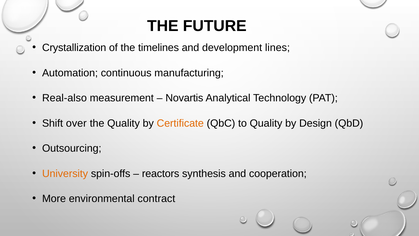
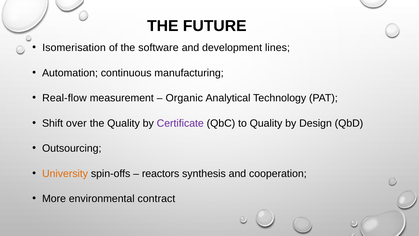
Crystallization: Crystallization -> Isomerisation
timelines: timelines -> software
Real-also: Real-also -> Real-flow
Novartis: Novartis -> Organic
Certificate colour: orange -> purple
